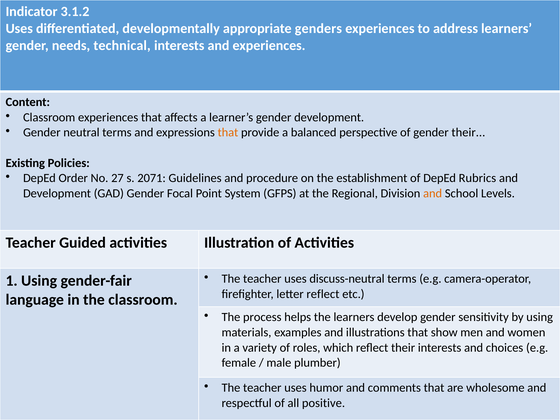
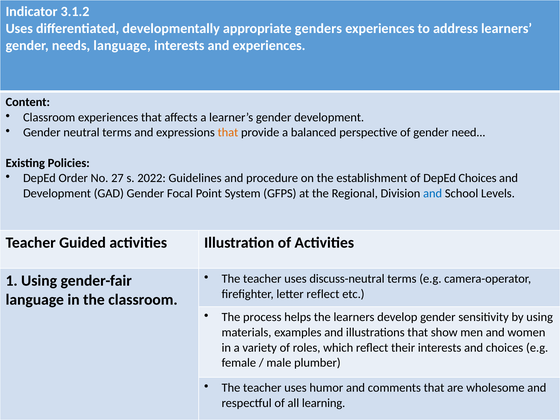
needs technical: technical -> language
gender their: their -> need
2071: 2071 -> 2022
DepEd Rubrics: Rubrics -> Choices
and at (433, 193) colour: orange -> blue
positive: positive -> learning
